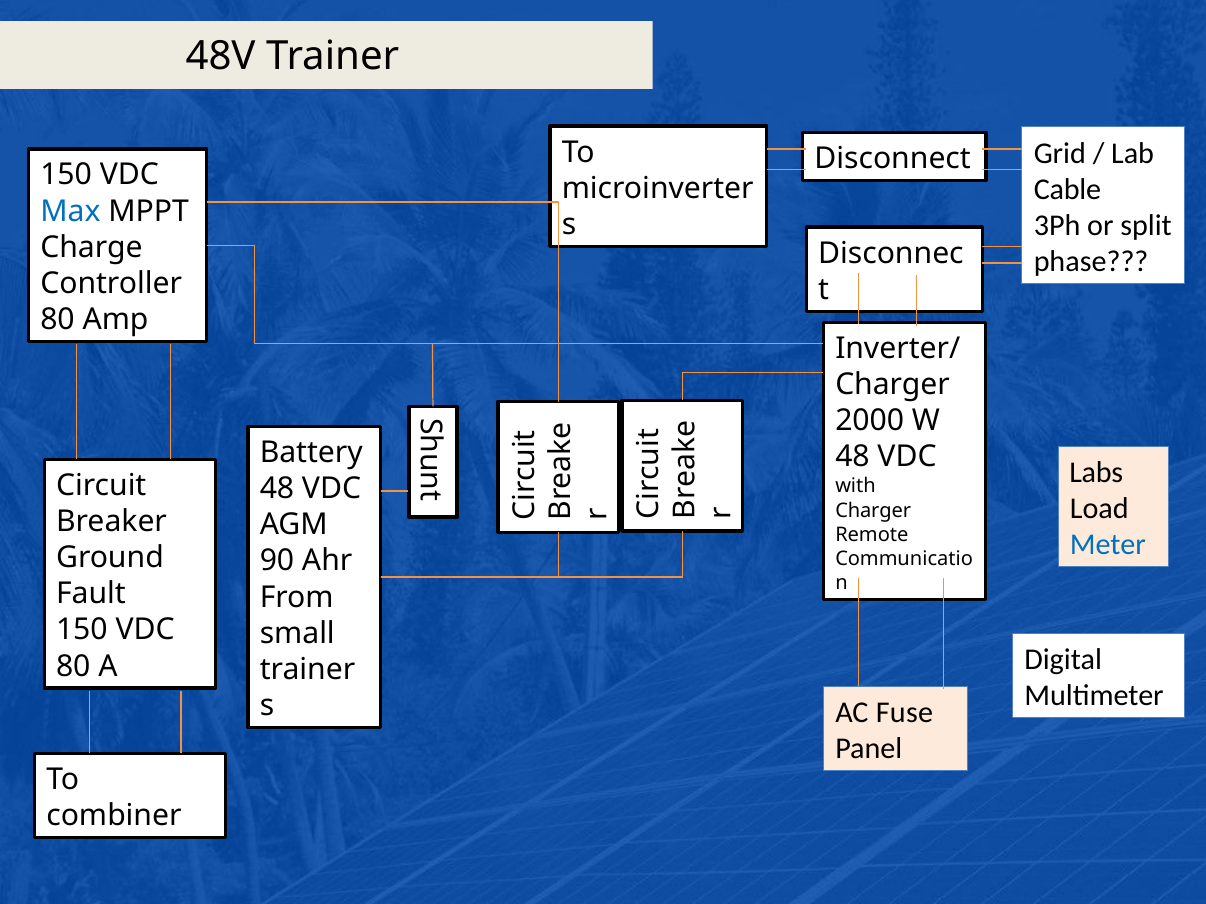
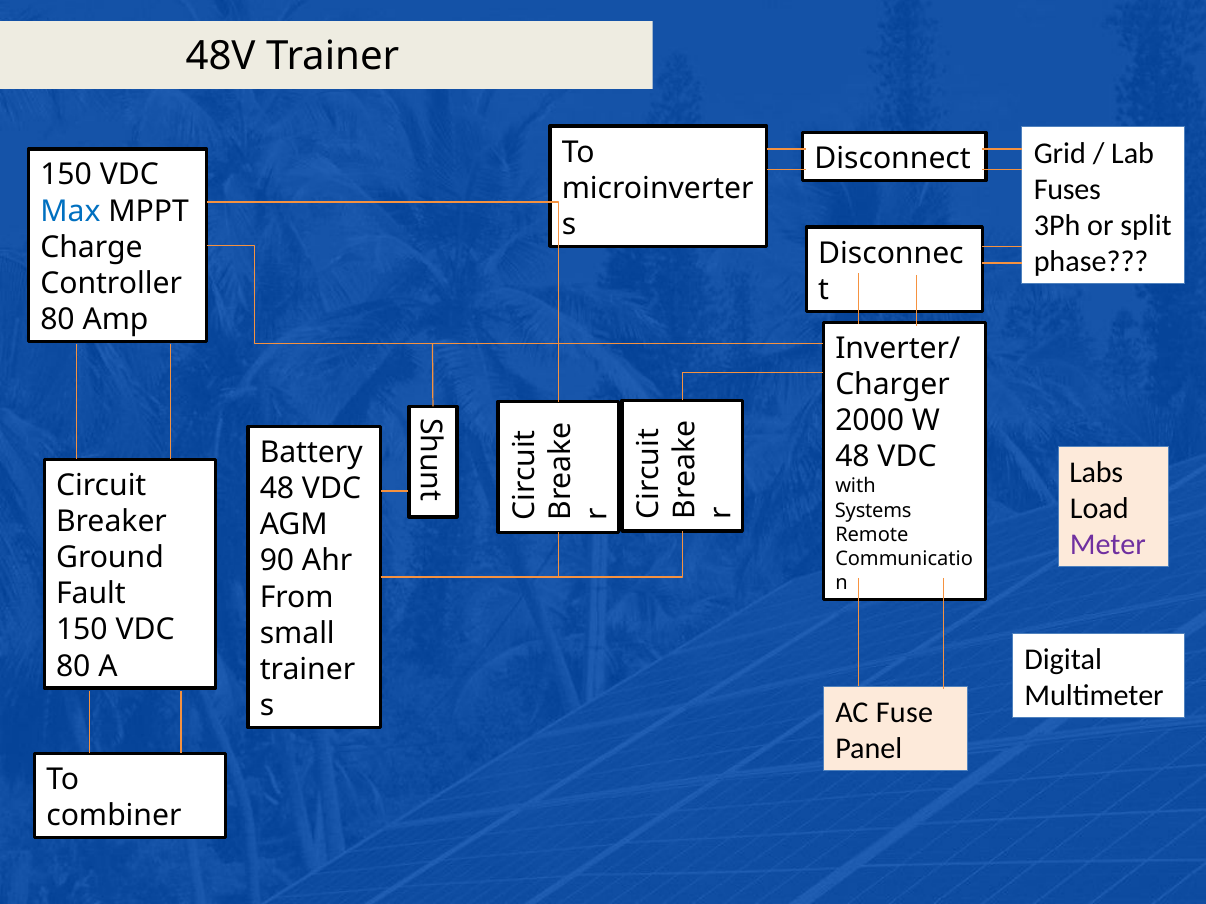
Cable: Cable -> Fuses
Charger at (873, 511): Charger -> Systems
Meter colour: blue -> purple
